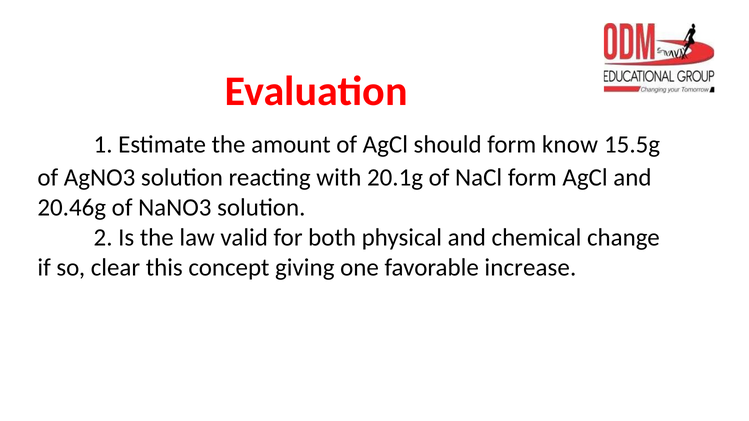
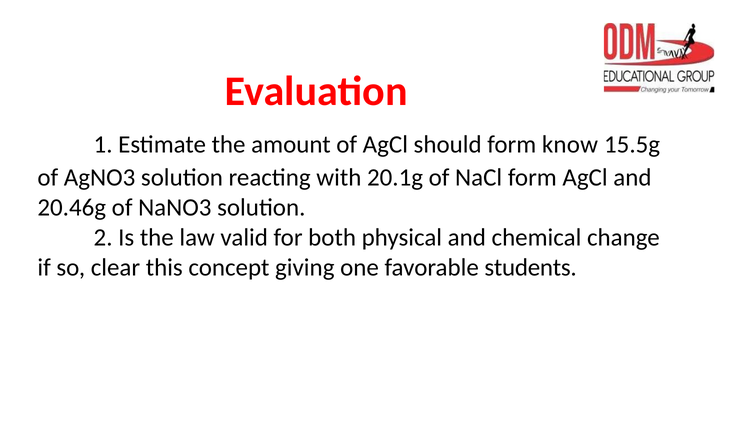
increase: increase -> students
